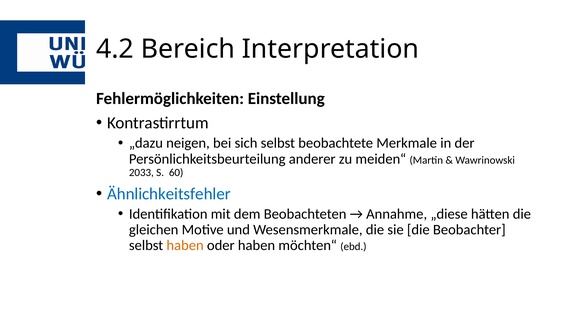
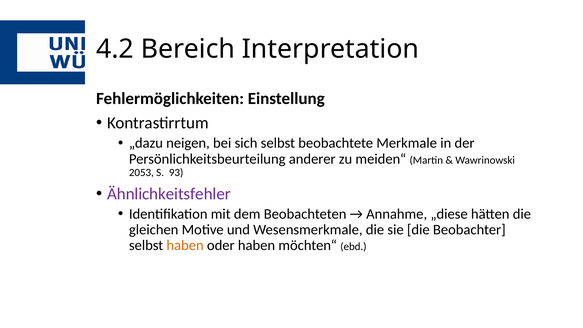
2033: 2033 -> 2053
60: 60 -> 93
Ähnlichkeitsfehler colour: blue -> purple
